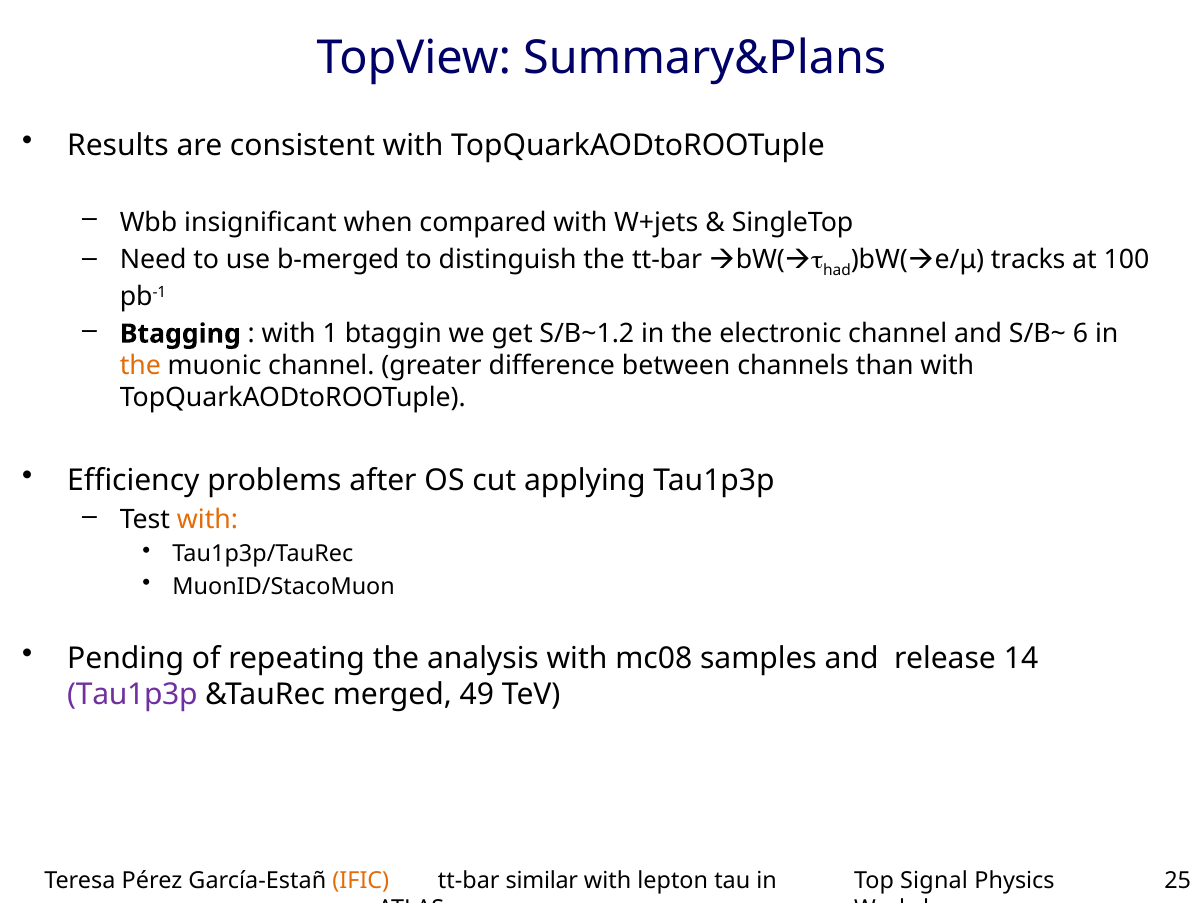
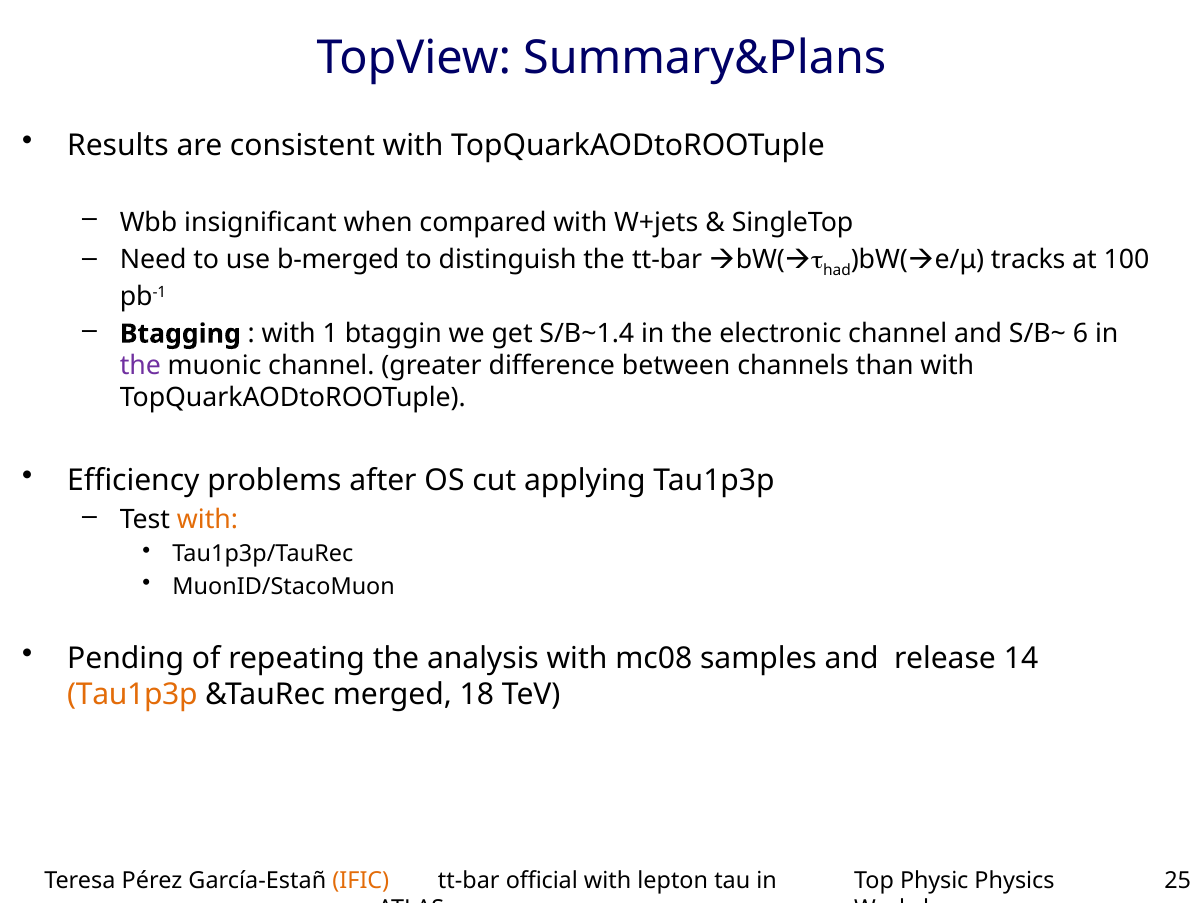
S/B~1.2: S/B~1.2 -> S/B~1.4
the at (140, 366) colour: orange -> purple
Tau1p3p at (132, 694) colour: purple -> orange
49: 49 -> 18
similar: similar -> official
Signal: Signal -> Physic
